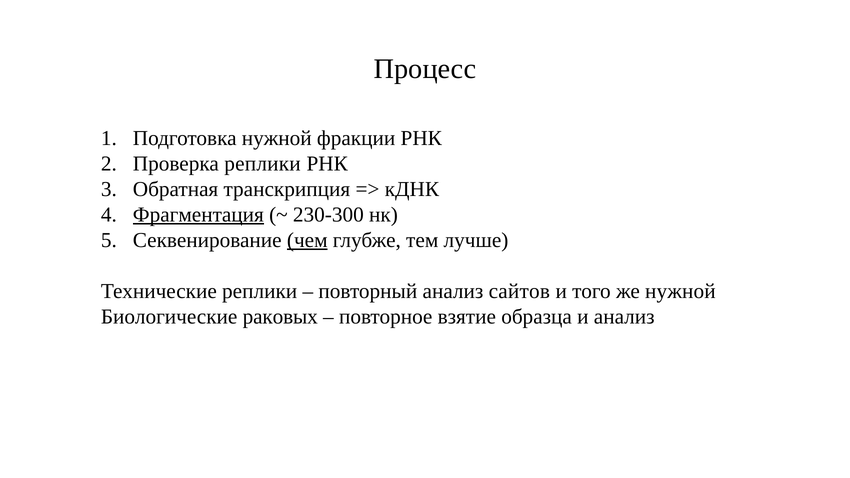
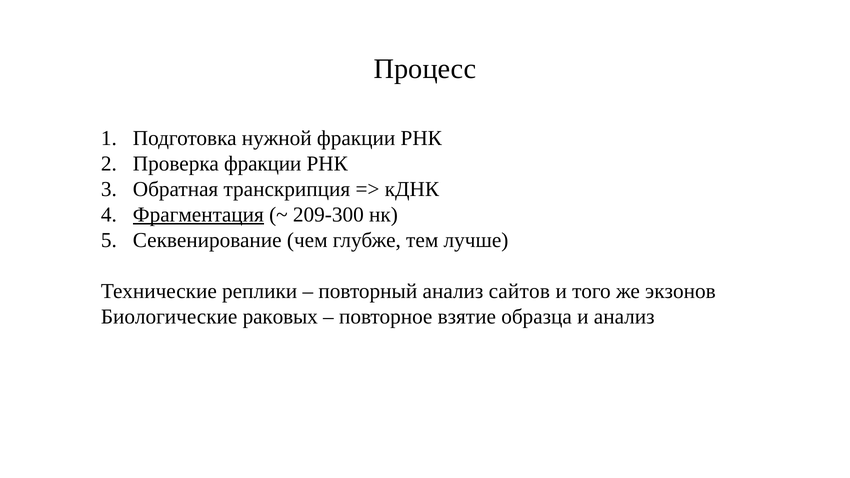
Проверка реплики: реплики -> фракции
230-300: 230-300 -> 209-300
чем underline: present -> none
же нужной: нужной -> экзонов
